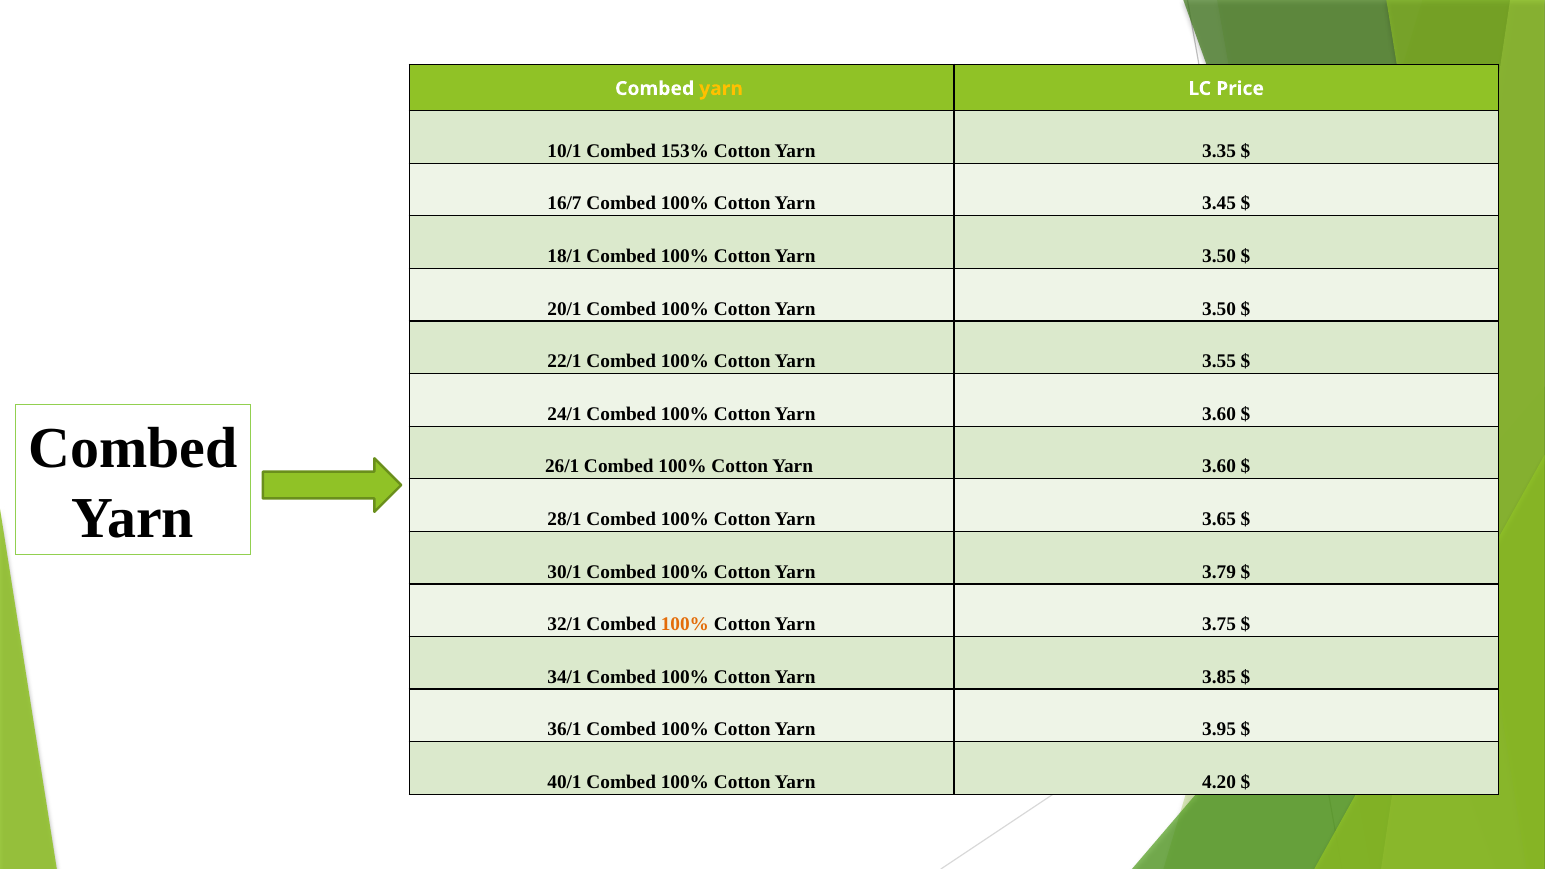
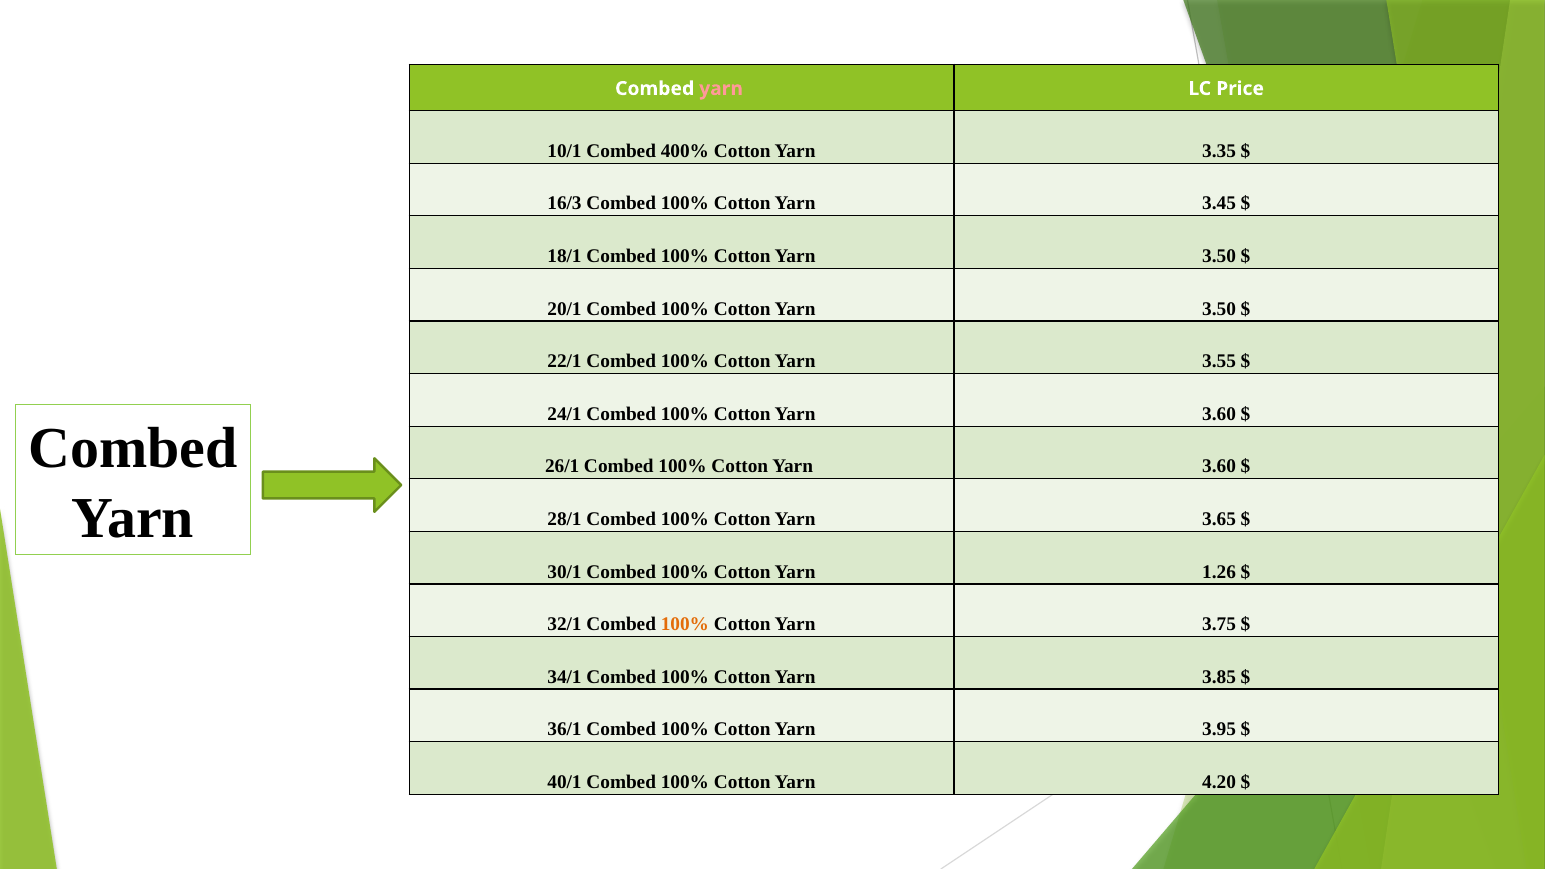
yarn at (721, 89) colour: yellow -> pink
153%: 153% -> 400%
16/7: 16/7 -> 16/3
3.79: 3.79 -> 1.26
